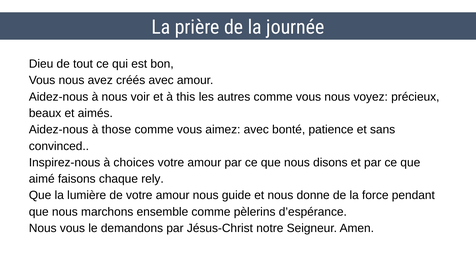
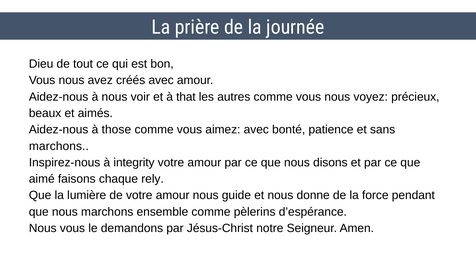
this: this -> that
convinced at (59, 146): convinced -> marchons
choices: choices -> integrity
